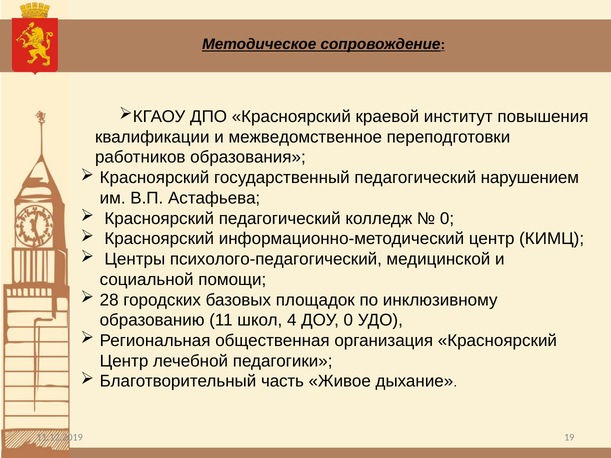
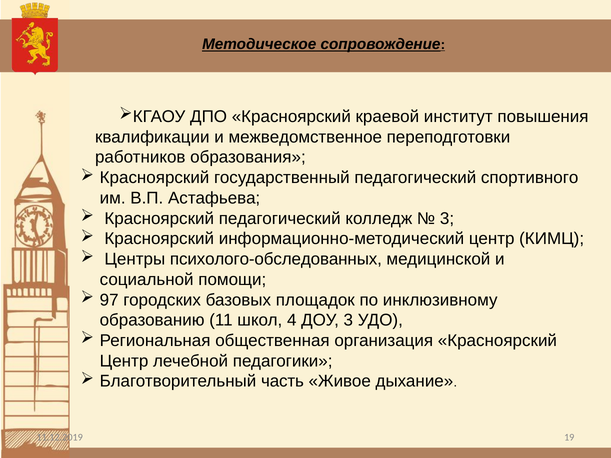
нарушением: нарушением -> спортивного
0 at (447, 219): 0 -> 3
психолого-педагогический: психолого-педагогический -> психолого-обследованных
28: 28 -> 97
ДОУ 0: 0 -> 3
